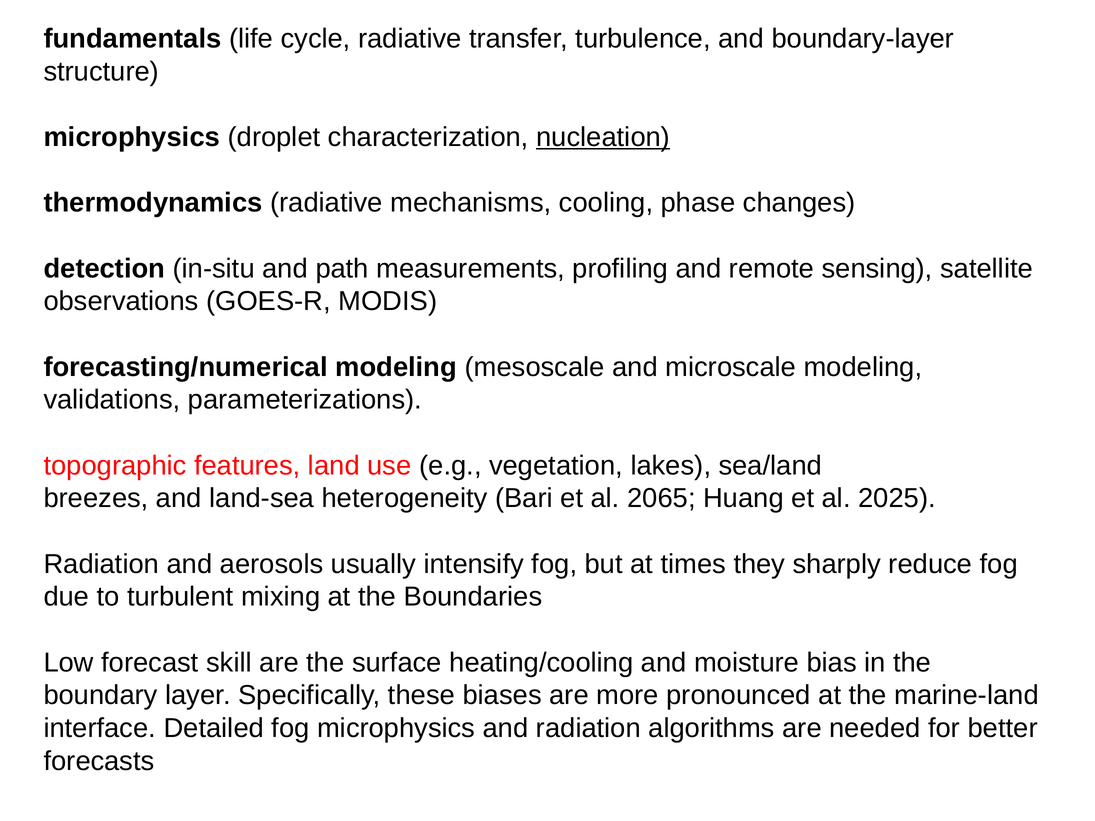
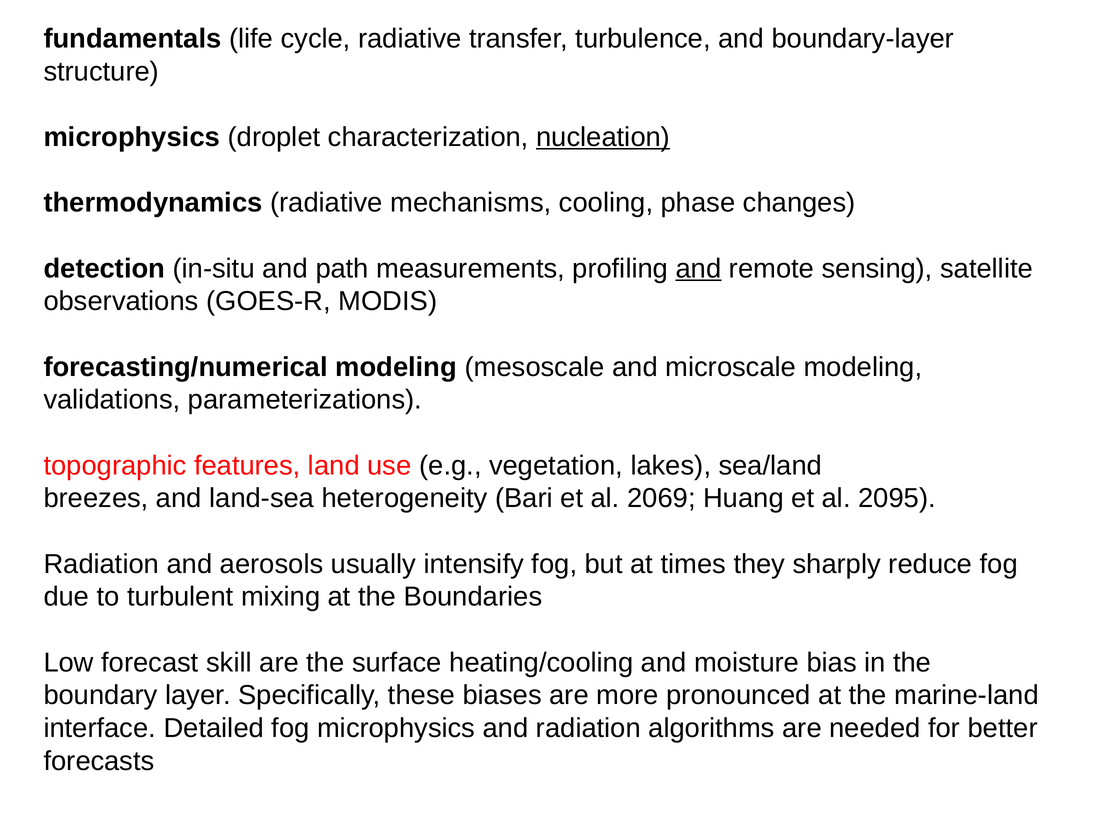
and at (699, 269) underline: none -> present
2065: 2065 -> 2069
2025: 2025 -> 2095
